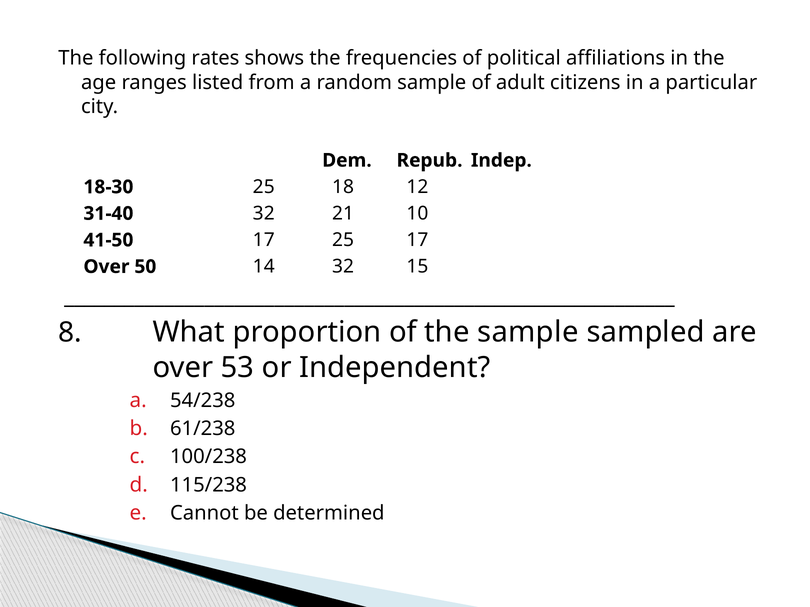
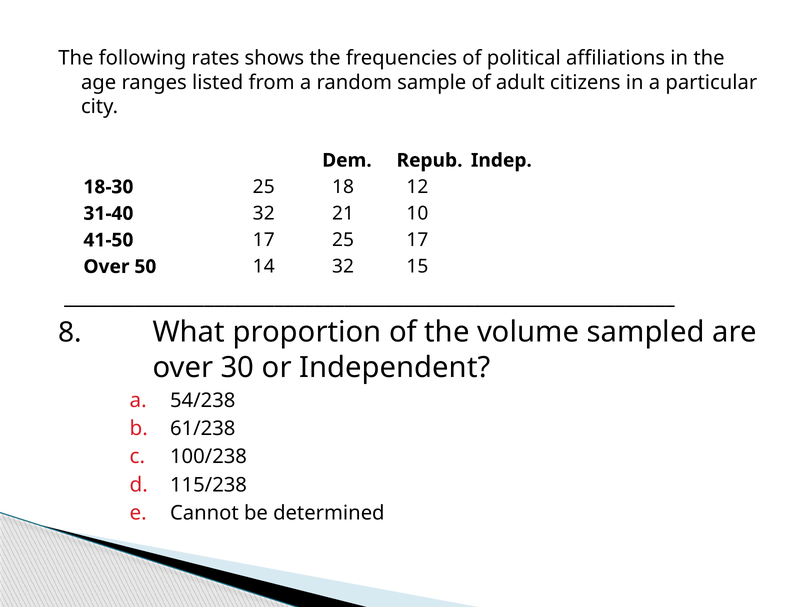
the sample: sample -> volume
53: 53 -> 30
